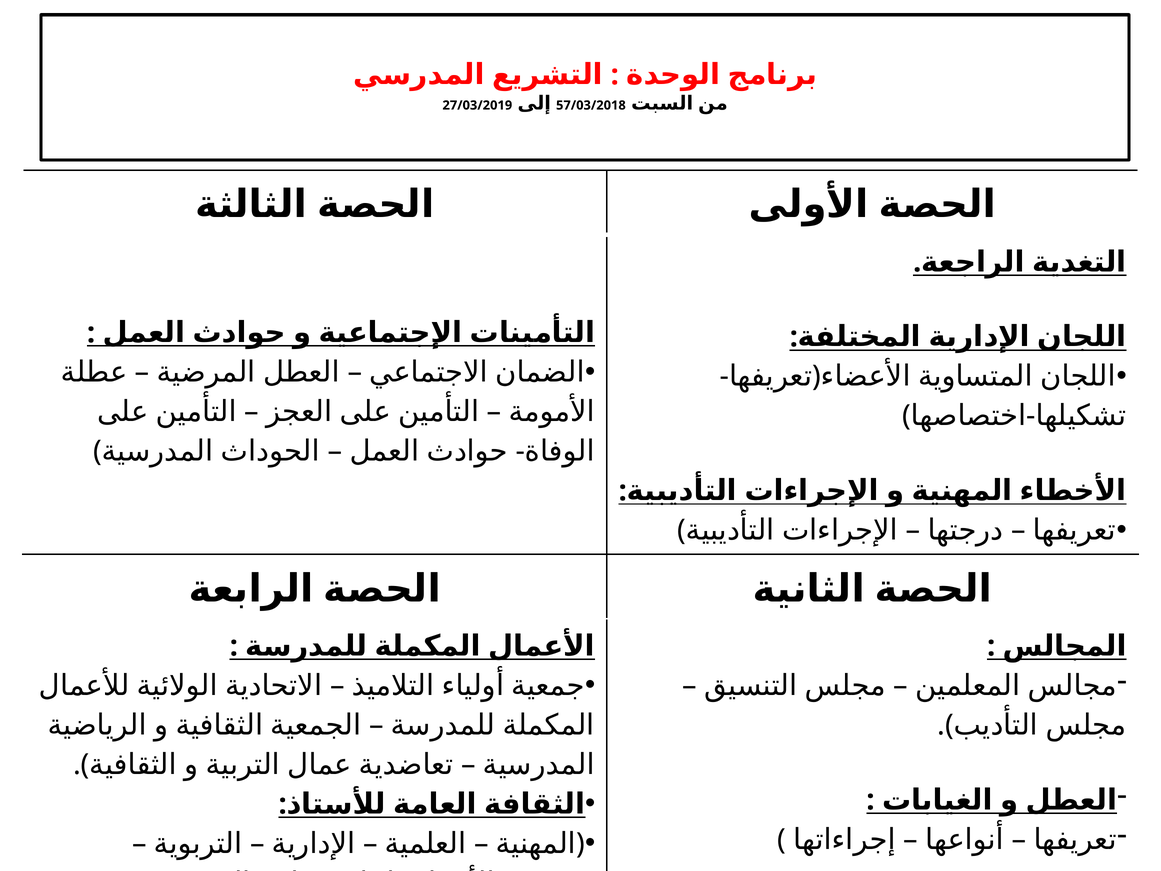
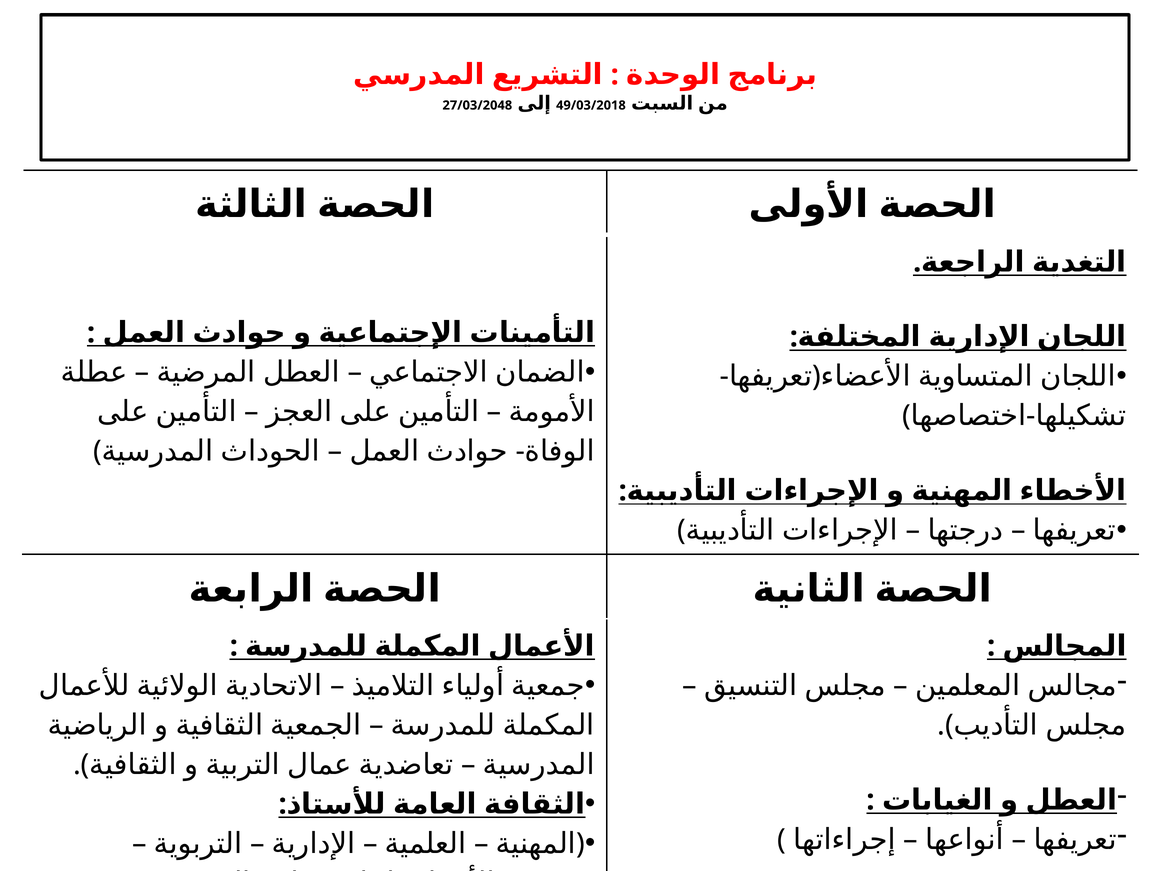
27/03/2019: 27/03/2019 -> 27/03/2048
57/03/2018: 57/03/2018 -> 49/03/2018
